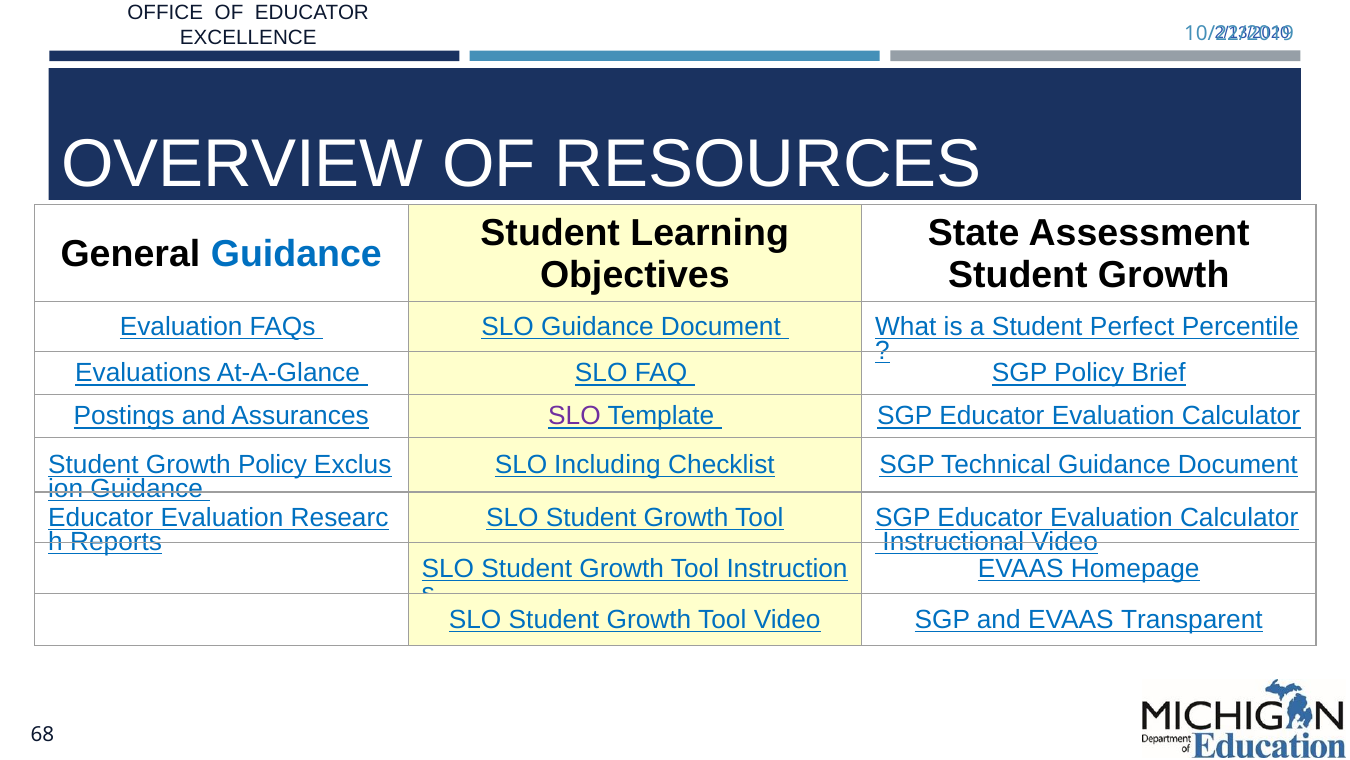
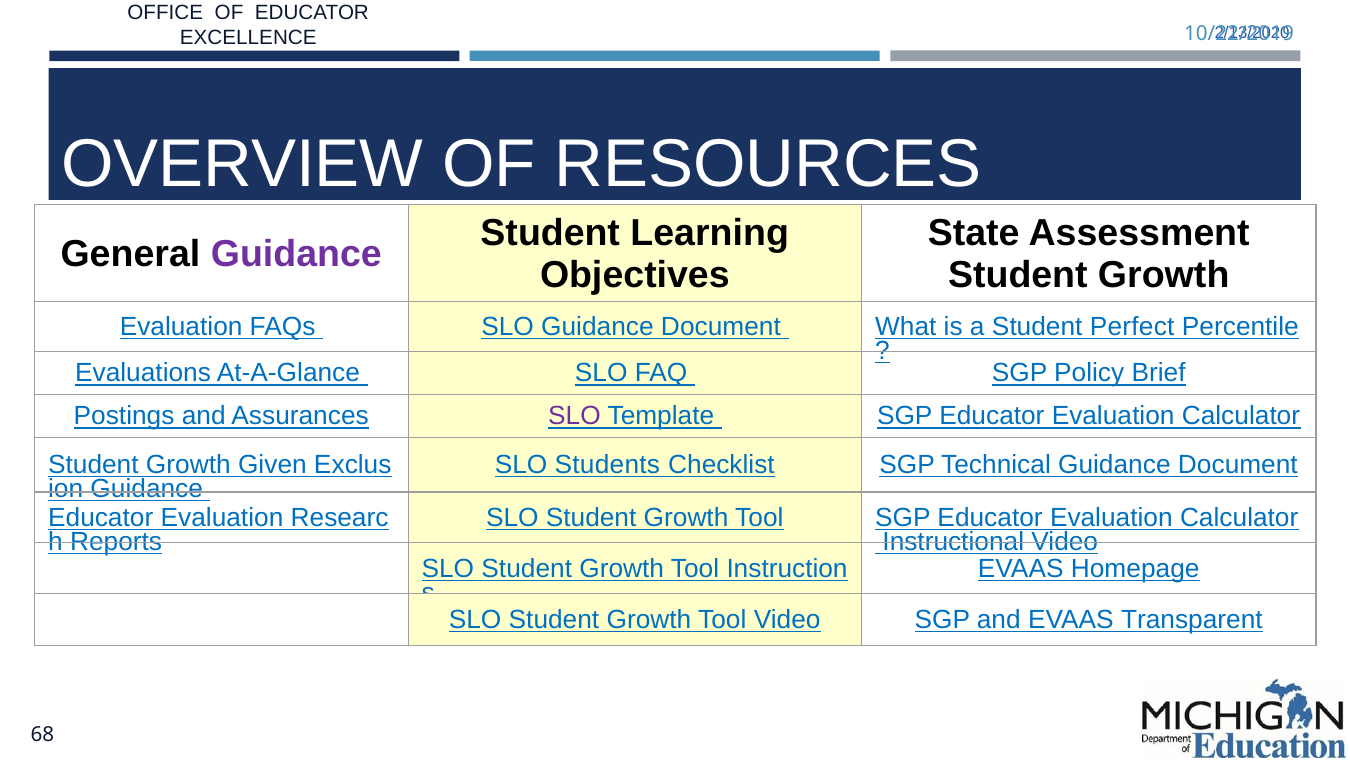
Guidance at (296, 254) colour: blue -> purple
Growth Policy: Policy -> Given
Including: Including -> Students
